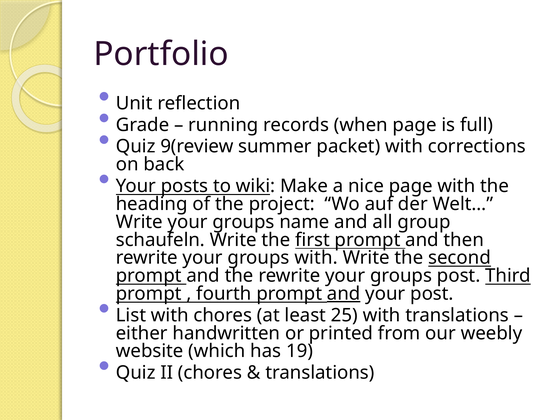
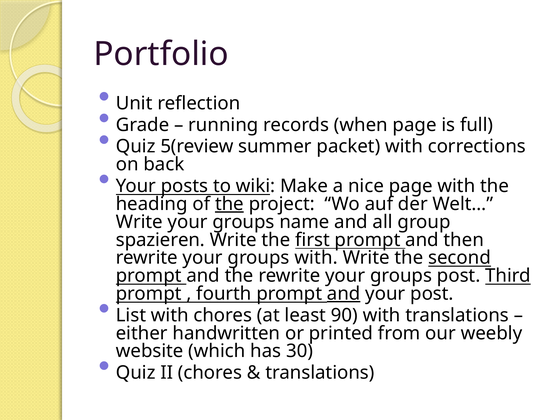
9(review: 9(review -> 5(review
the at (229, 204) underline: none -> present
schaufeln: schaufeln -> spazieren
25: 25 -> 90
19: 19 -> 30
